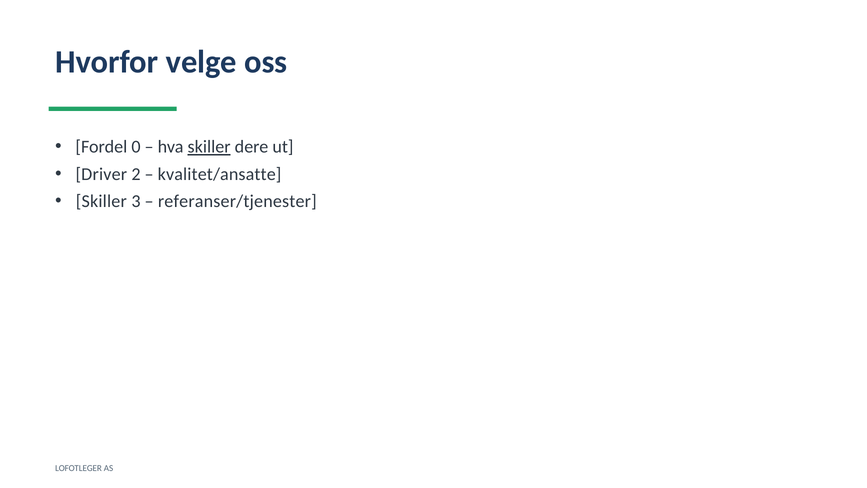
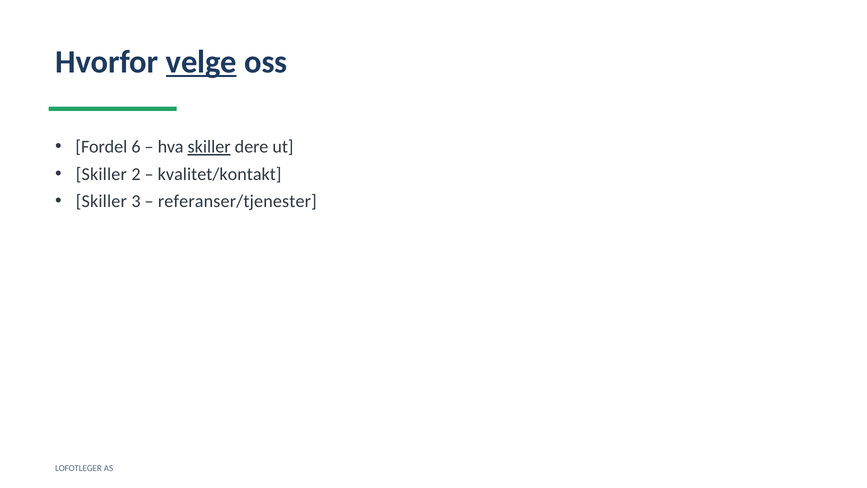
velge underline: none -> present
0: 0 -> 6
Driver at (101, 174): Driver -> Skiller
kvalitet/ansatte: kvalitet/ansatte -> kvalitet/kontakt
